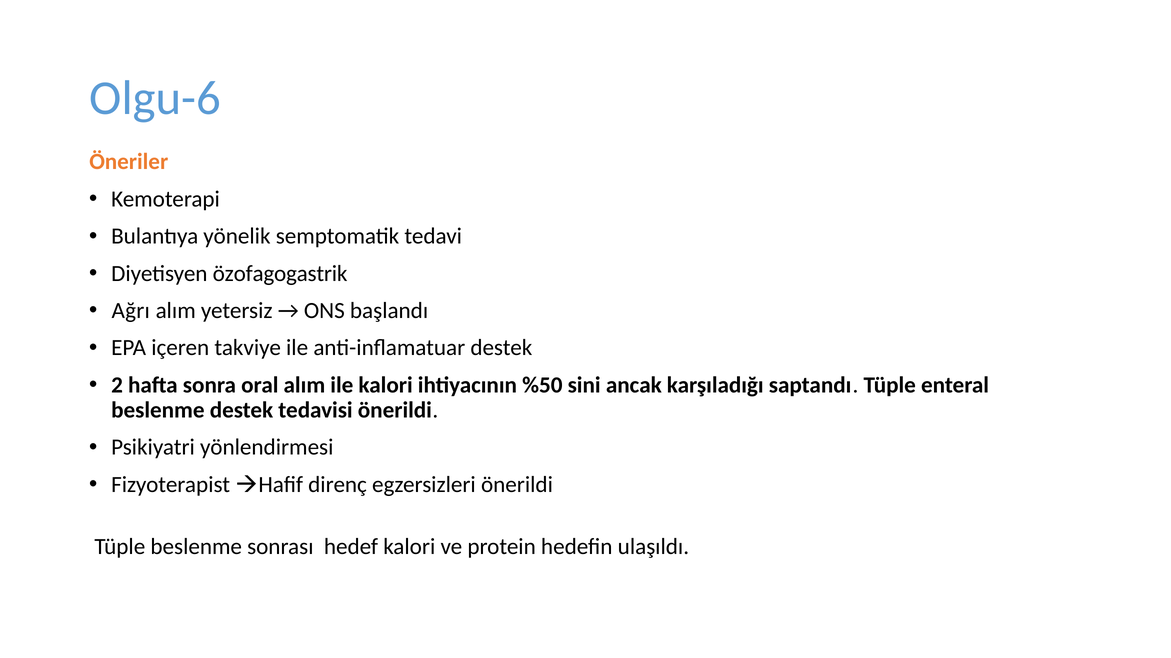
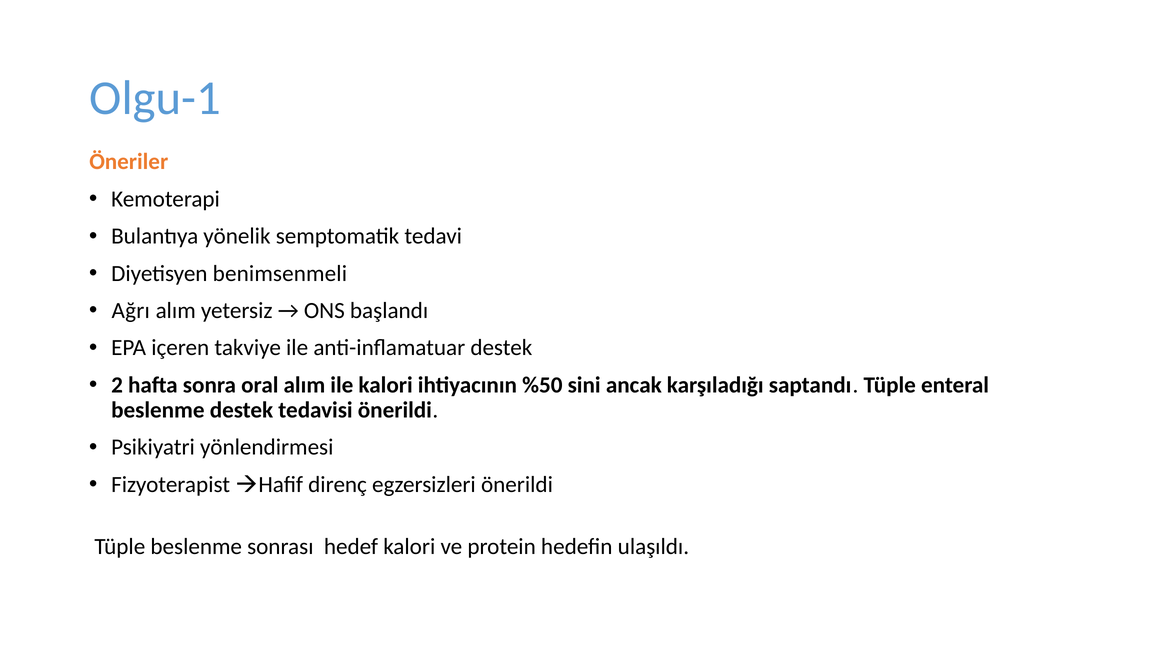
Olgu-6: Olgu-6 -> Olgu-1
özofagogastrik: özofagogastrik -> benimsenmeli
